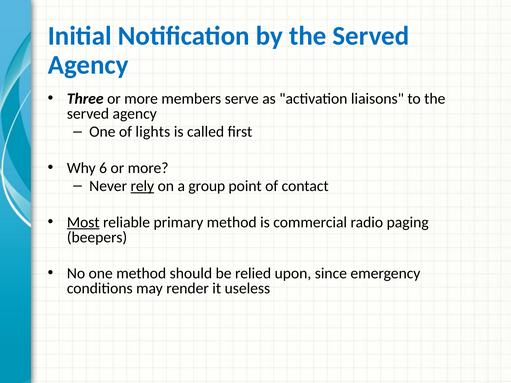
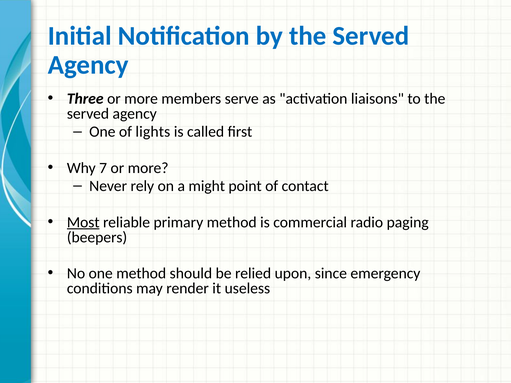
6: 6 -> 7
rely underline: present -> none
group: group -> might
